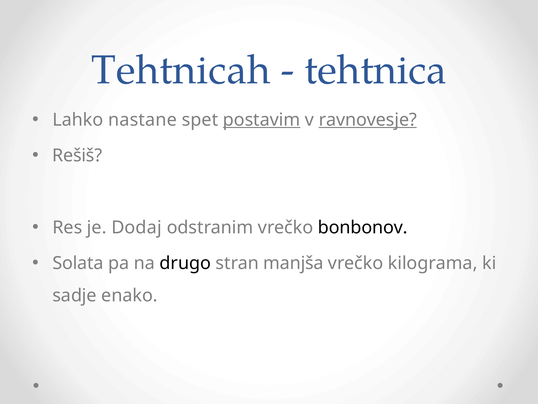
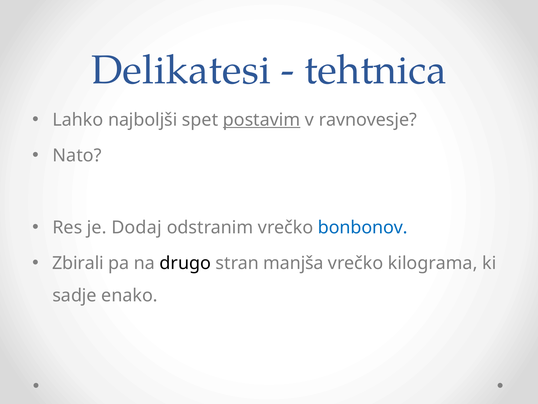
Tehtnicah: Tehtnicah -> Delikatesi
nastane: nastane -> najboljši
ravnovesje underline: present -> none
Rešiš: Rešiš -> Nato
bonbonov colour: black -> blue
Solata: Solata -> Zbirali
